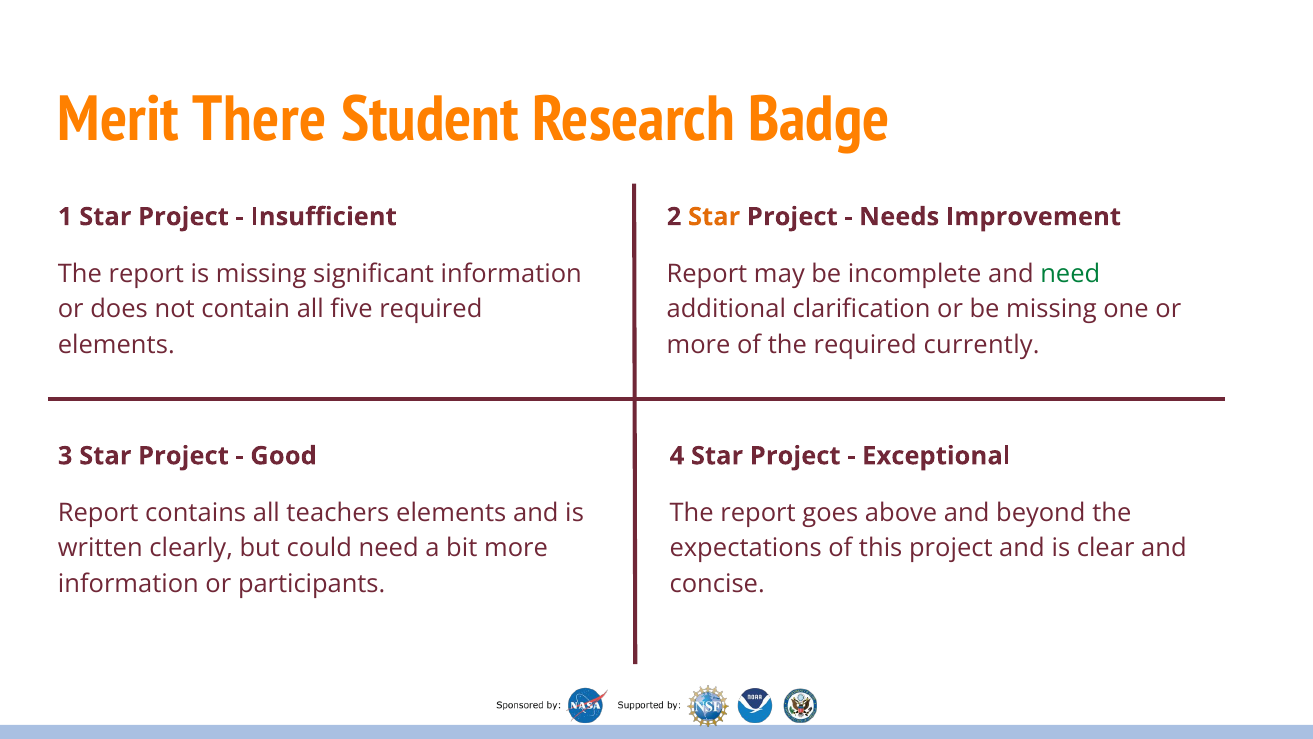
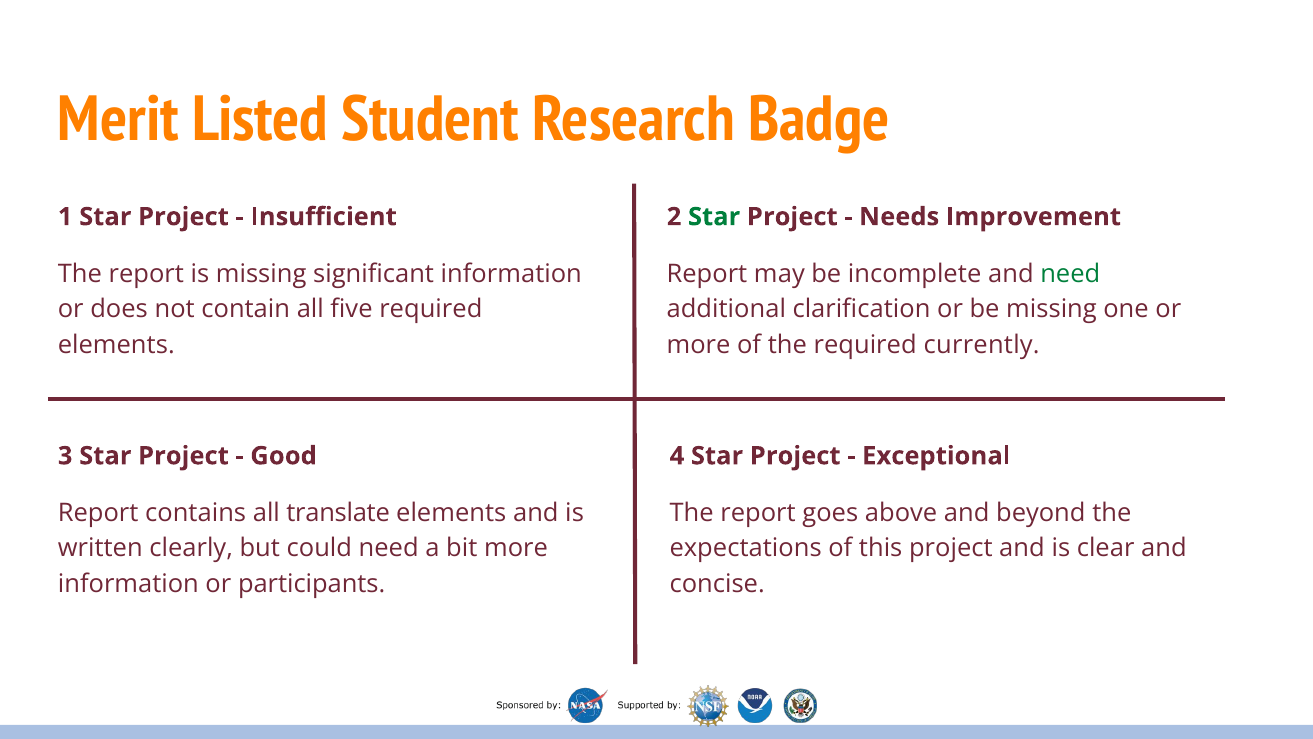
There: There -> Listed
Star at (714, 217) colour: orange -> green
teachers: teachers -> translate
